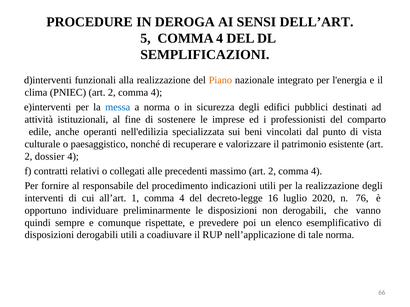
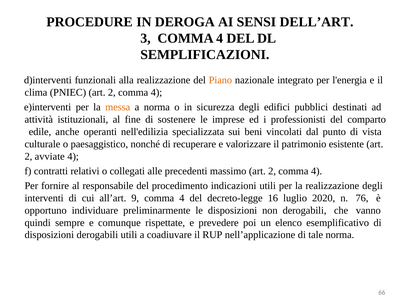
5: 5 -> 3
messa colour: blue -> orange
dossier: dossier -> avviate
1: 1 -> 9
